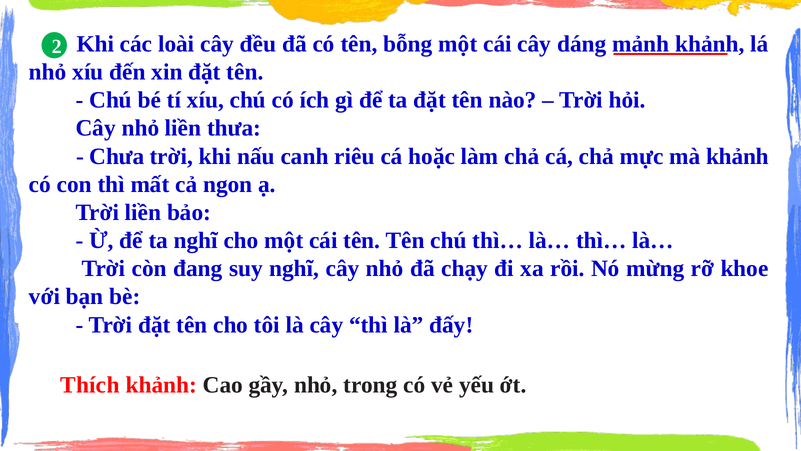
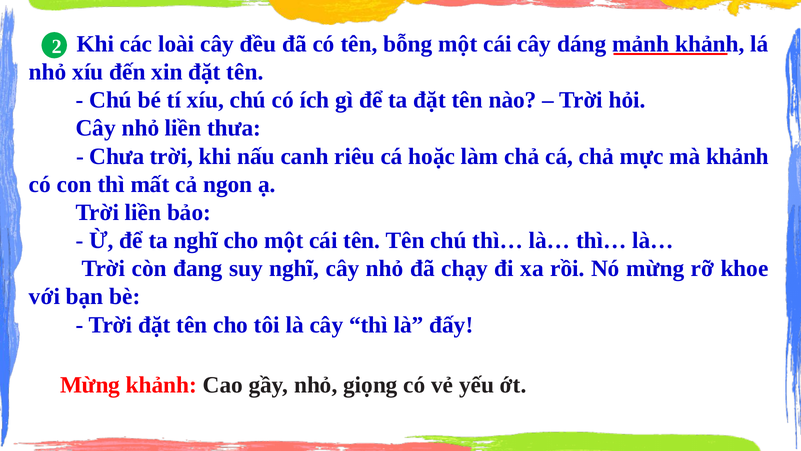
Thích at (90, 385): Thích -> Mừng
trong: trong -> giọng
